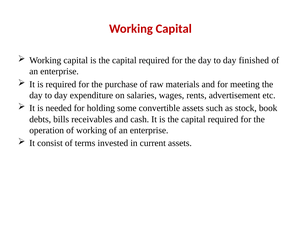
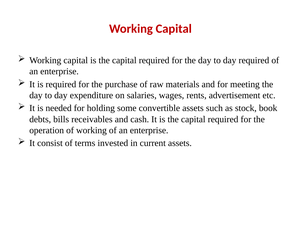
day finished: finished -> required
